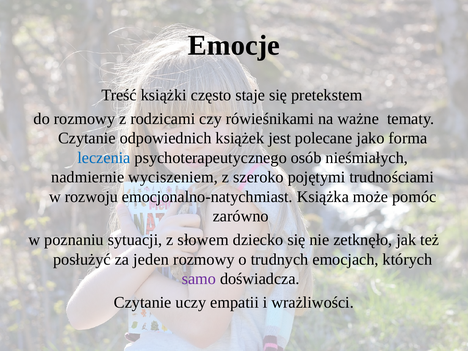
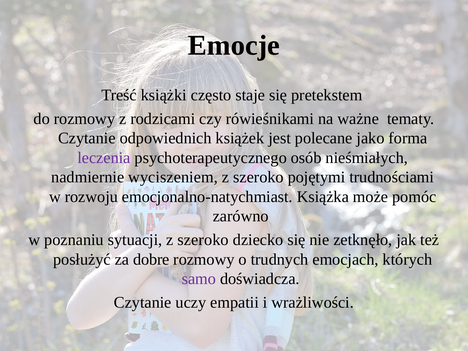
leczenia colour: blue -> purple
sytuacji z słowem: słowem -> szeroko
jeden: jeden -> dobre
